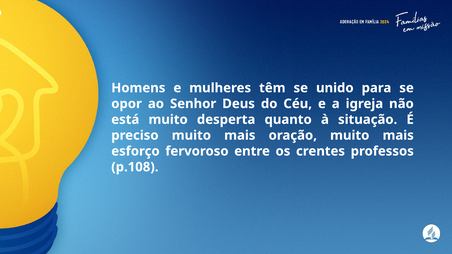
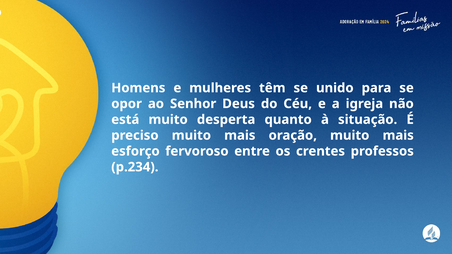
p.108: p.108 -> p.234
